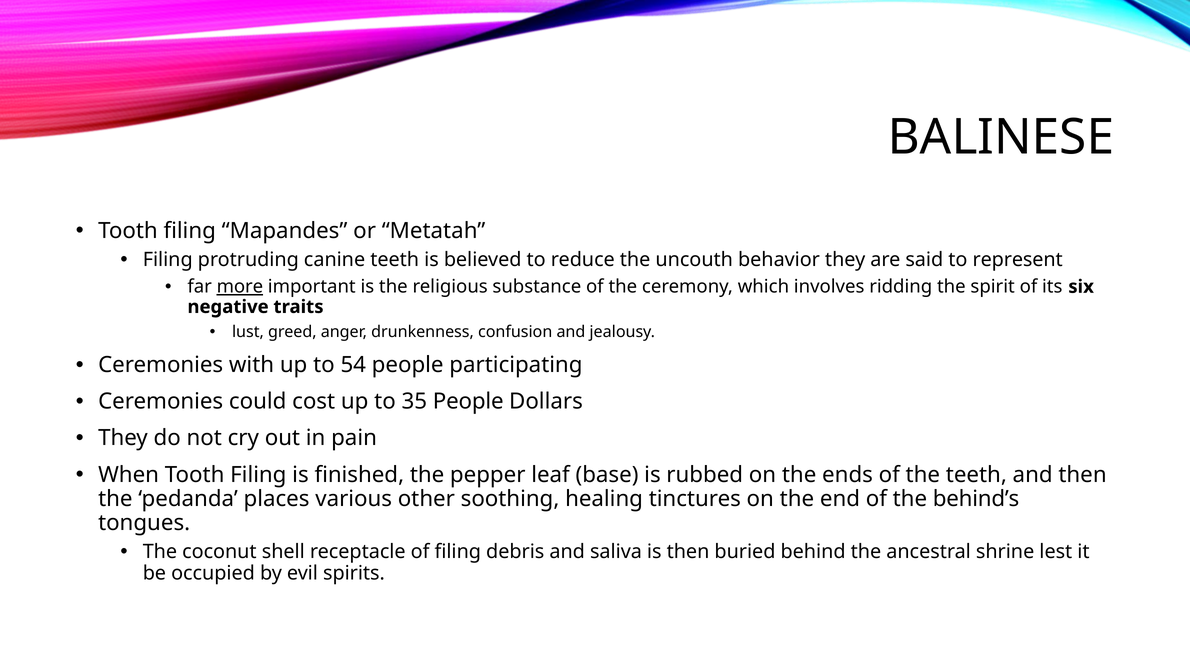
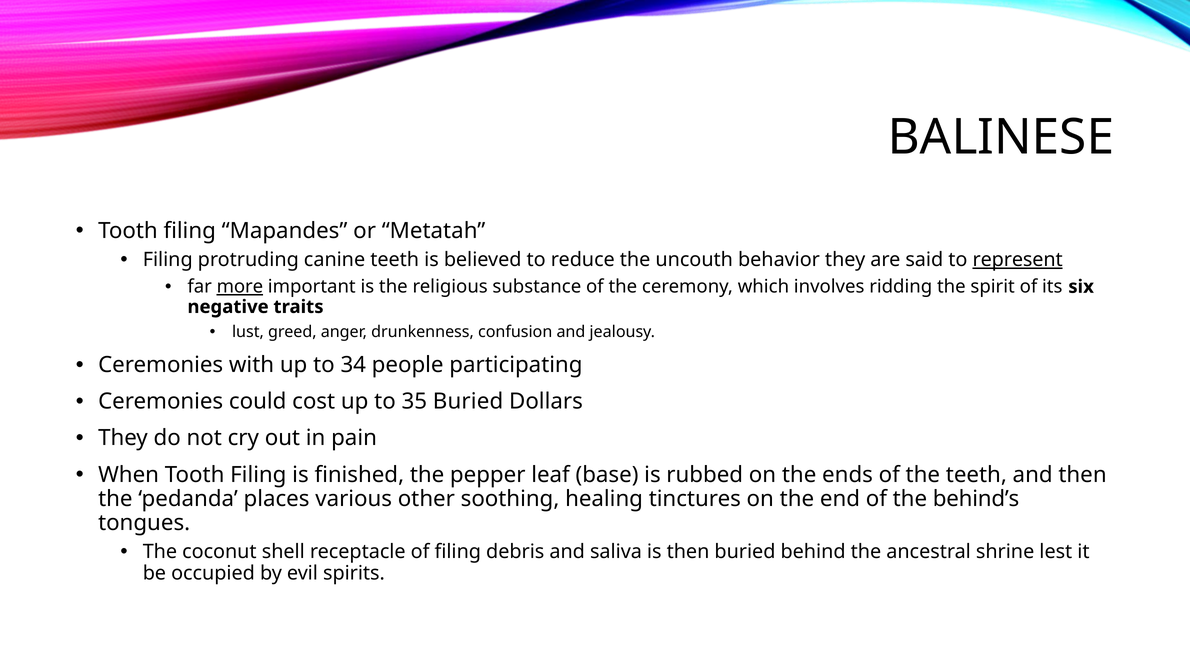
represent underline: none -> present
54: 54 -> 34
35 People: People -> Buried
